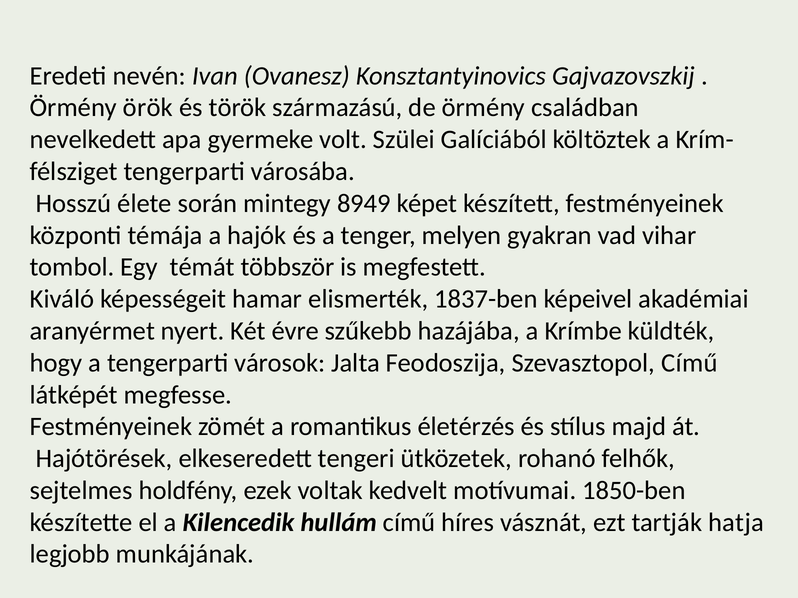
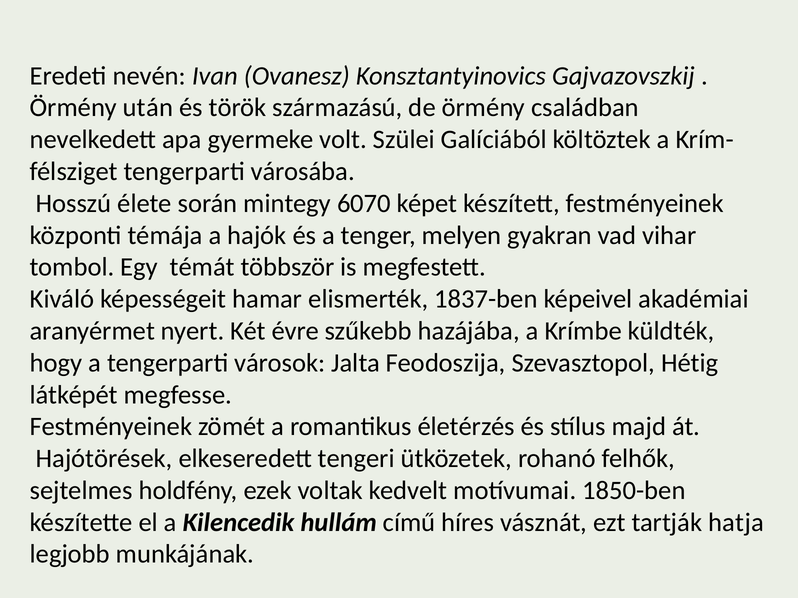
örök: örök -> után
8949: 8949 -> 6070
Szevasztopol Című: Című -> Hétig
